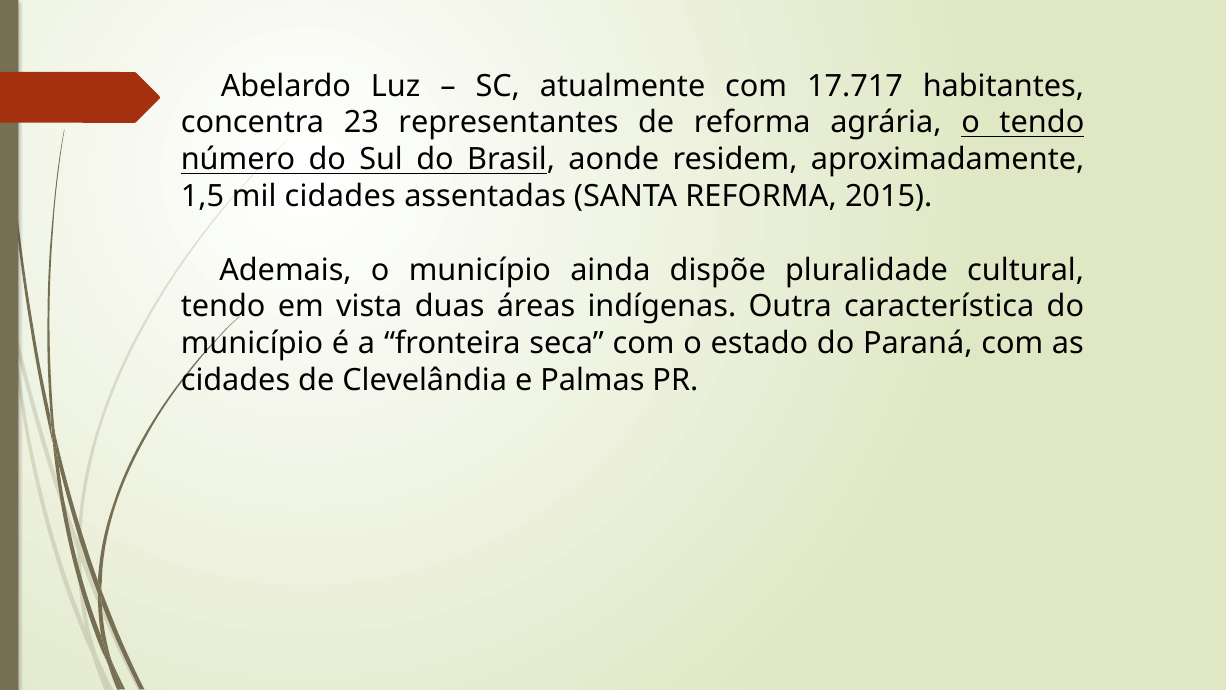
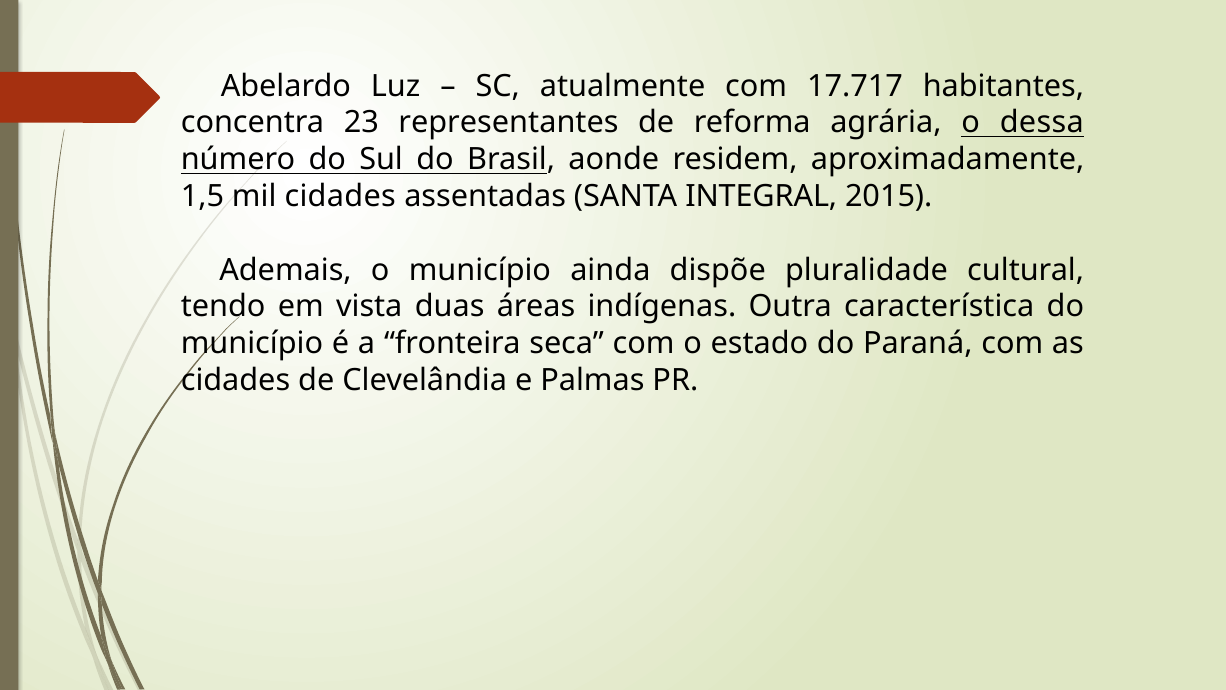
o tendo: tendo -> dessa
SANTA REFORMA: REFORMA -> INTEGRAL
